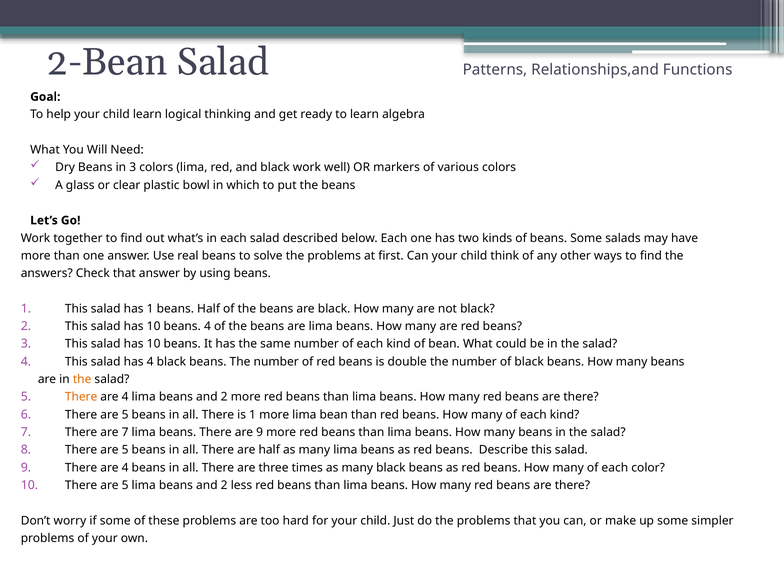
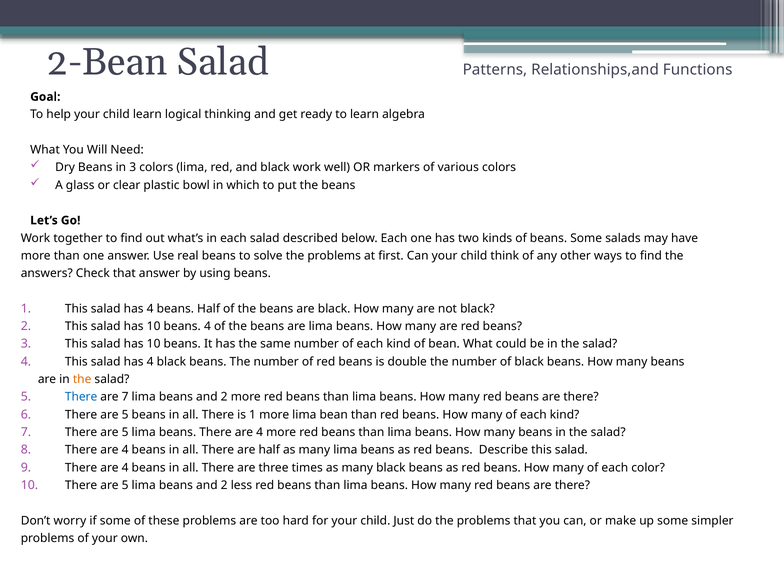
1 at (150, 309): 1 -> 4
There at (81, 397) colour: orange -> blue
4 at (125, 397): 4 -> 7
7 at (125, 432): 7 -> 5
beans There are 9: 9 -> 4
8 There are 5: 5 -> 4
